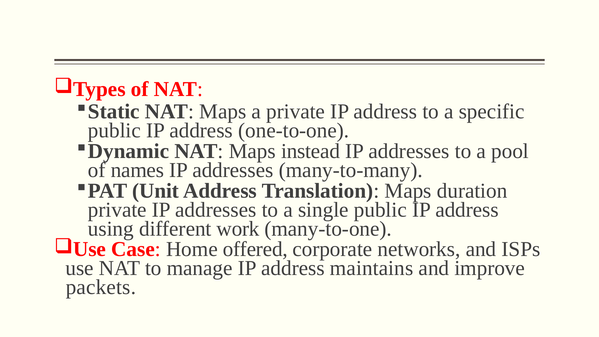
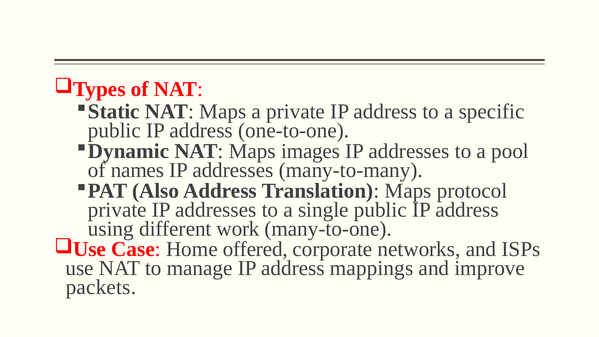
instead: instead -> images
Unit: Unit -> Also
duration: duration -> protocol
maintains: maintains -> mappings
